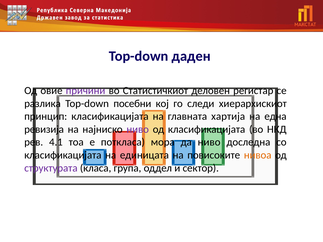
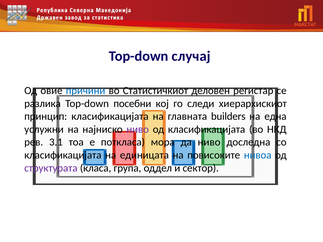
даден: даден -> случај
причини colour: purple -> blue
xартија: xартија -> builders
ревизија: ревизија -> услужни
4.1: 4.1 -> 3.1
нивоа colour: orange -> blue
